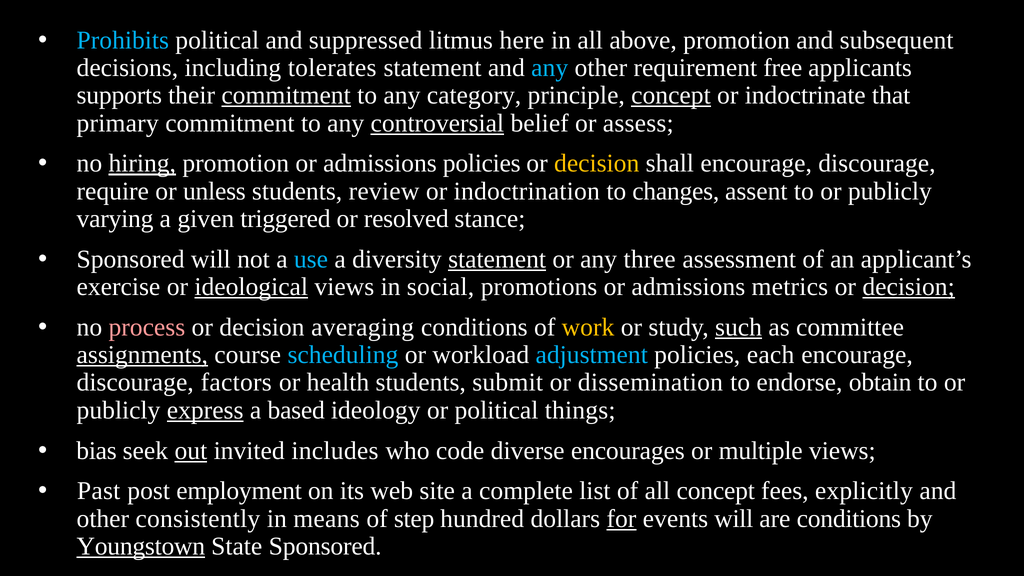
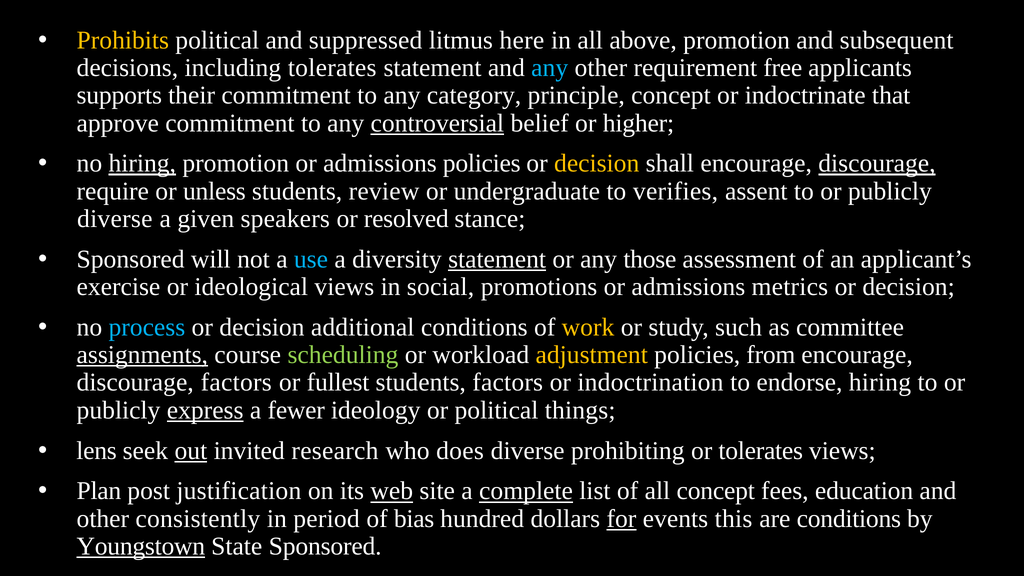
Prohibits colour: light blue -> yellow
commitment at (286, 95) underline: present -> none
concept at (671, 95) underline: present -> none
primary: primary -> approve
assess: assess -> higher
discourage at (877, 164) underline: none -> present
indoctrination: indoctrination -> undergraduate
changes: changes -> verifies
varying at (115, 219): varying -> diverse
triggered: triggered -> speakers
three: three -> those
ideological underline: present -> none
decision at (909, 287) underline: present -> none
process colour: pink -> light blue
averaging: averaging -> additional
such underline: present -> none
scheduling colour: light blue -> light green
adjustment colour: light blue -> yellow
each: each -> from
health: health -> fullest
students submit: submit -> factors
dissemination: dissemination -> indoctrination
endorse obtain: obtain -> hiring
based: based -> fewer
bias: bias -> lens
includes: includes -> research
code: code -> does
encourages: encourages -> prohibiting
or multiple: multiple -> tolerates
Past: Past -> Plan
employment: employment -> justification
web underline: none -> present
complete underline: none -> present
explicitly: explicitly -> education
means: means -> period
step: step -> bias
events will: will -> this
